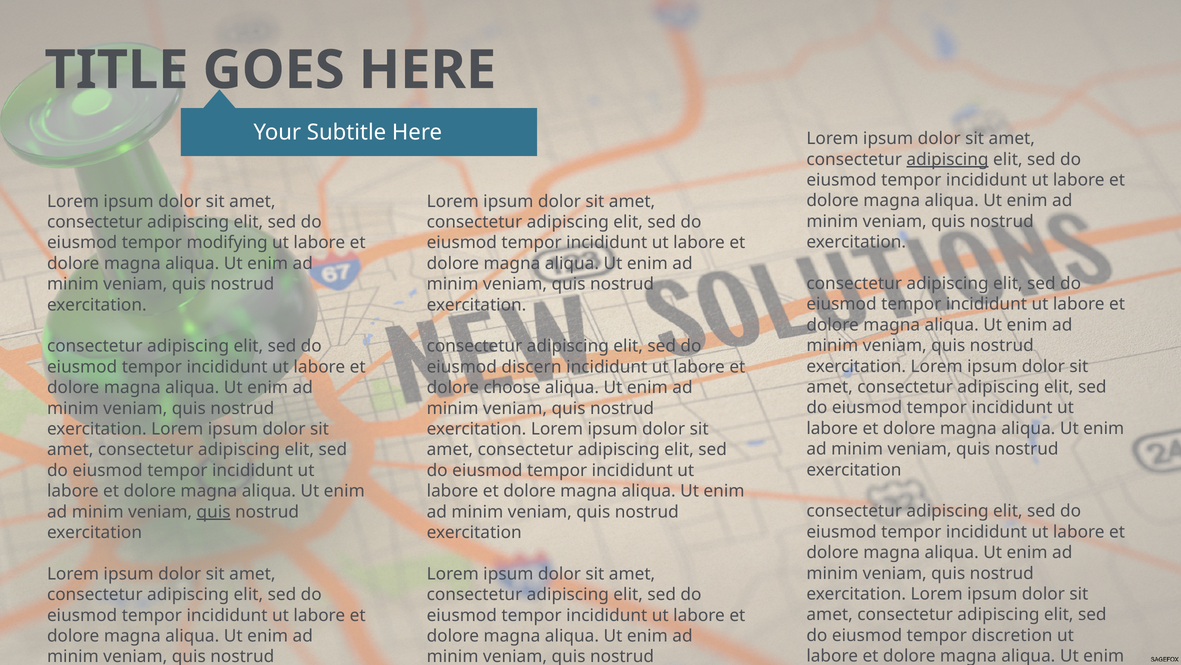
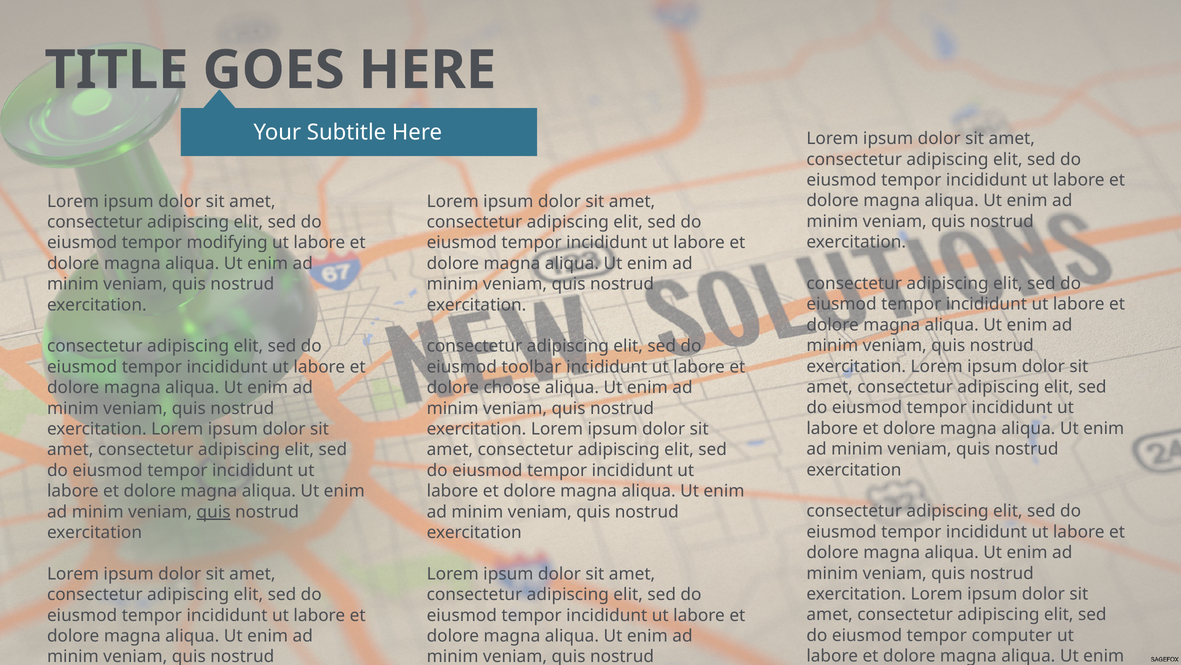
adipiscing at (948, 159) underline: present -> none
discern: discern -> toolbar
discretion: discretion -> computer
